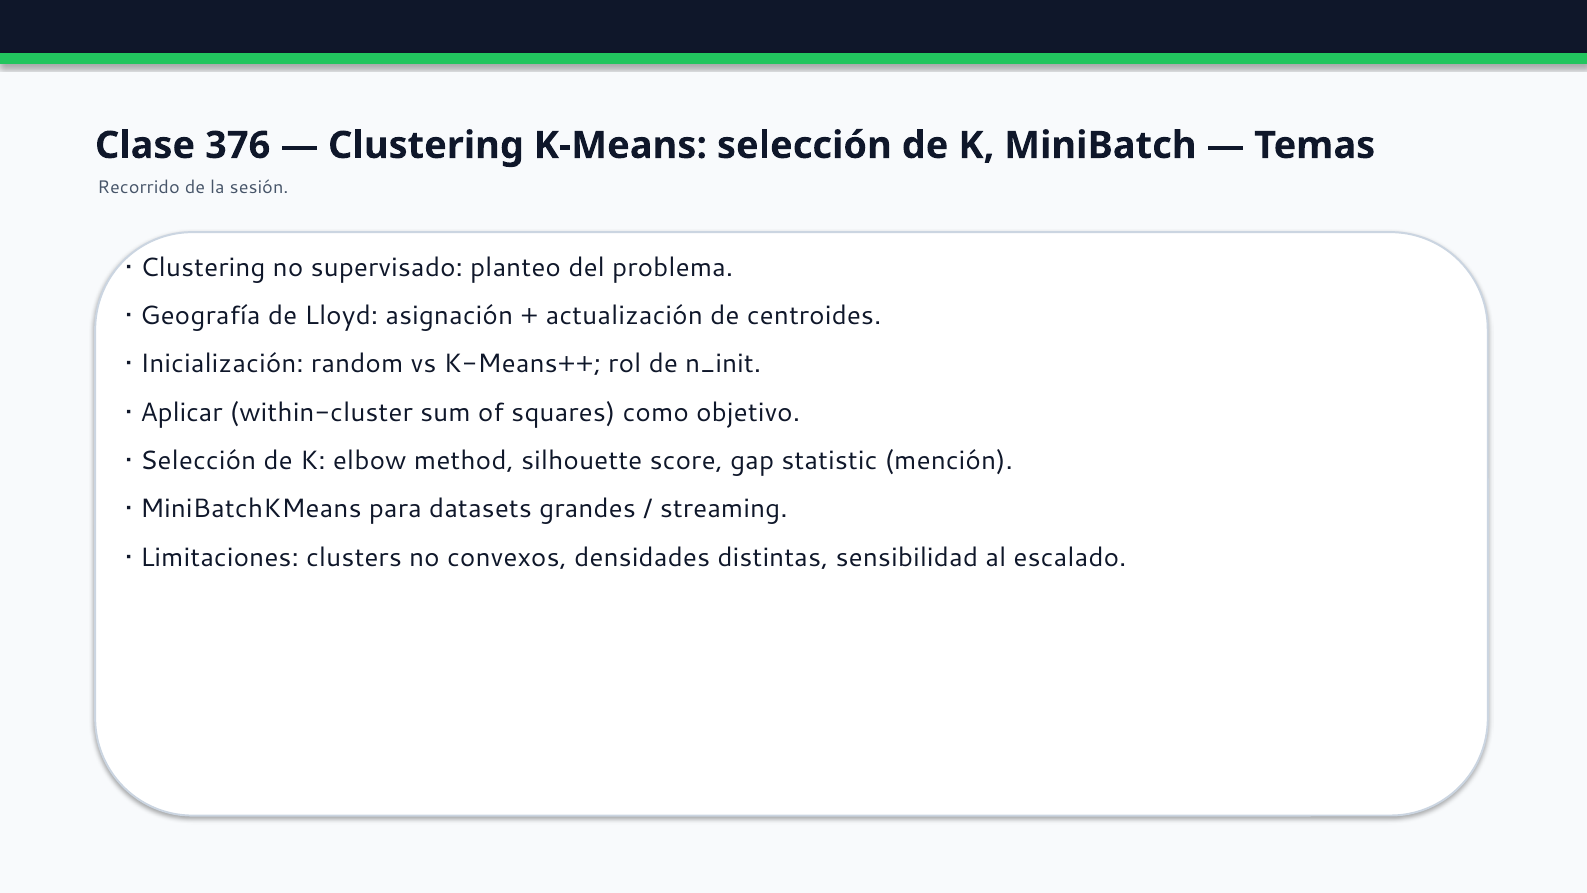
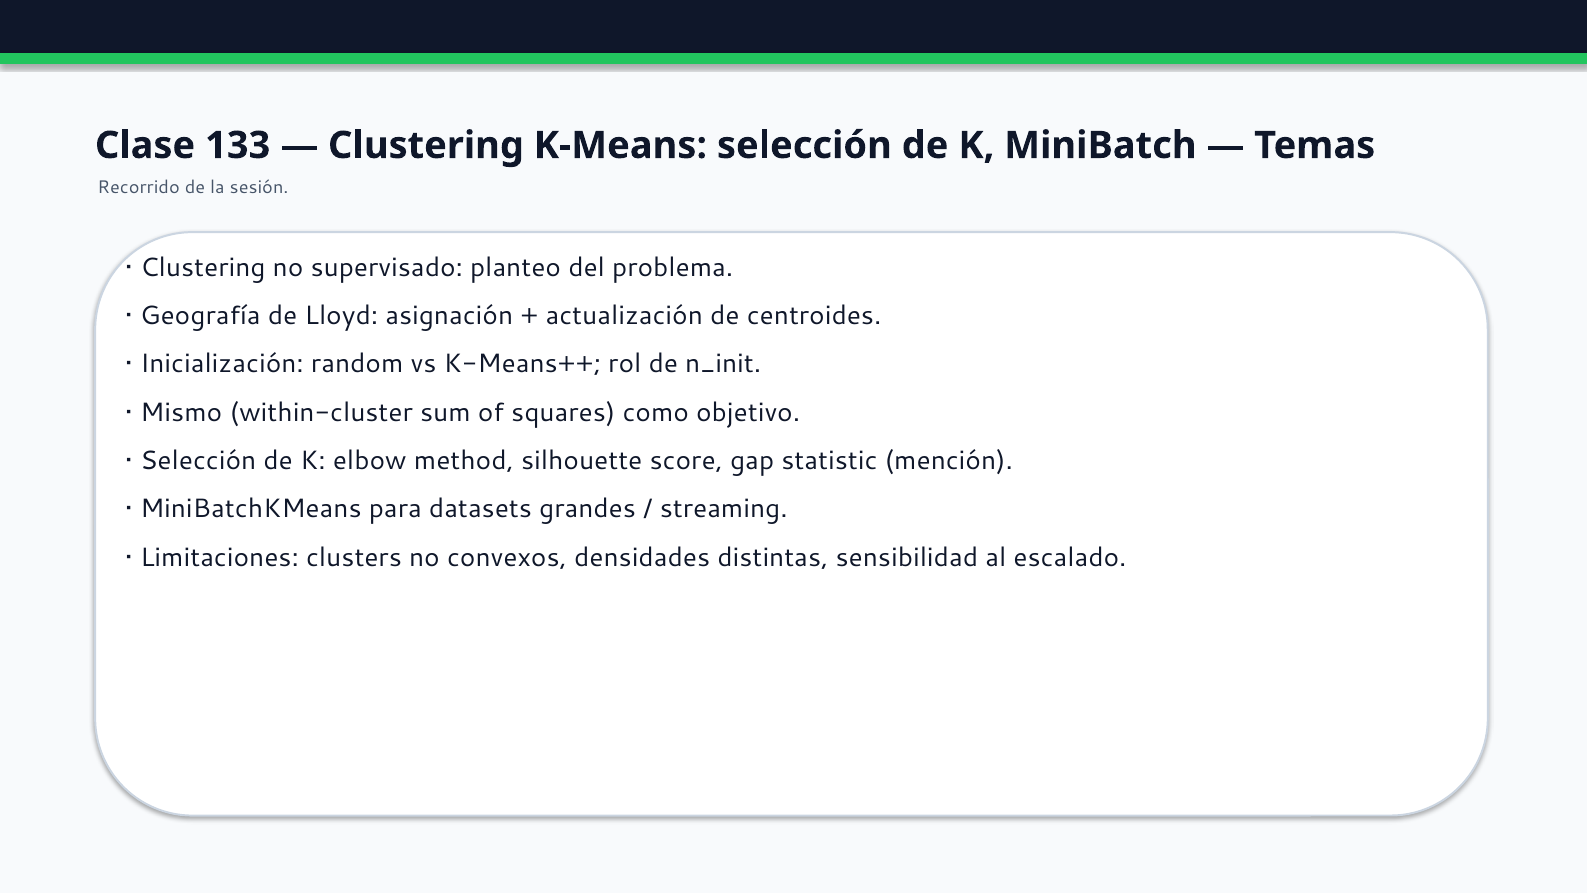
376: 376 -> 133
Aplicar: Aplicar -> Mismo
